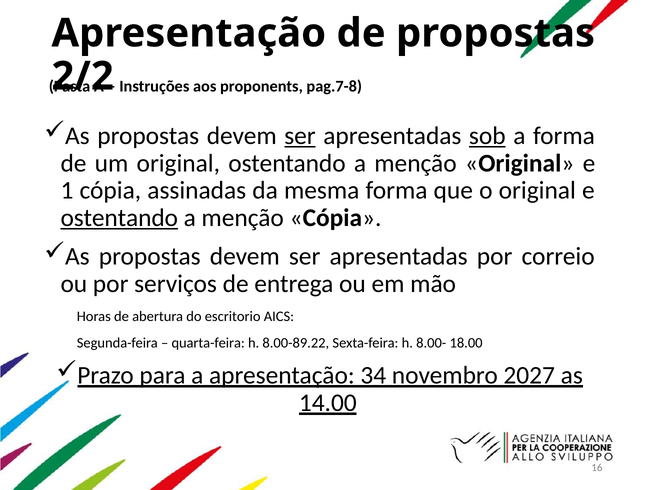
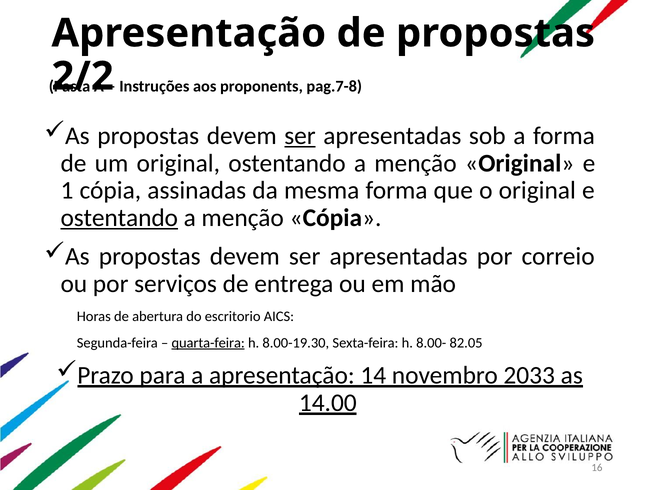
sob underline: present -> none
quarta-feira underline: none -> present
8.00-89.22: 8.00-89.22 -> 8.00-19.30
18.00: 18.00 -> 82.05
34: 34 -> 14
2027: 2027 -> 2033
